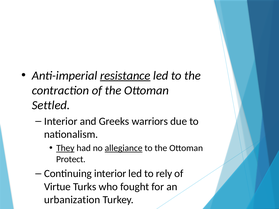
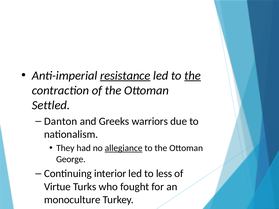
the at (193, 76) underline: none -> present
Interior at (61, 121): Interior -> Danton
They underline: present -> none
Protect: Protect -> George
rely: rely -> less
urbanization: urbanization -> monoculture
